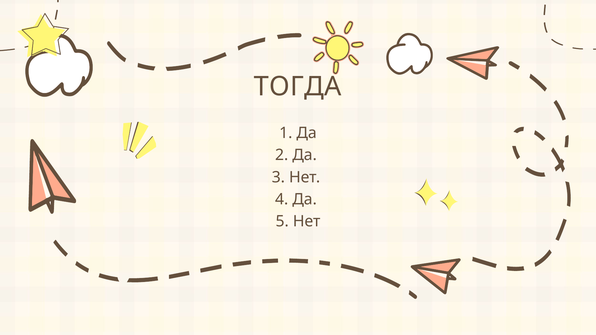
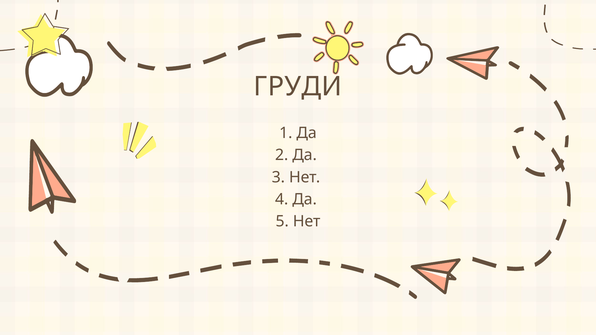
ТОГДА: ТОГДА -> ГРУДИ
